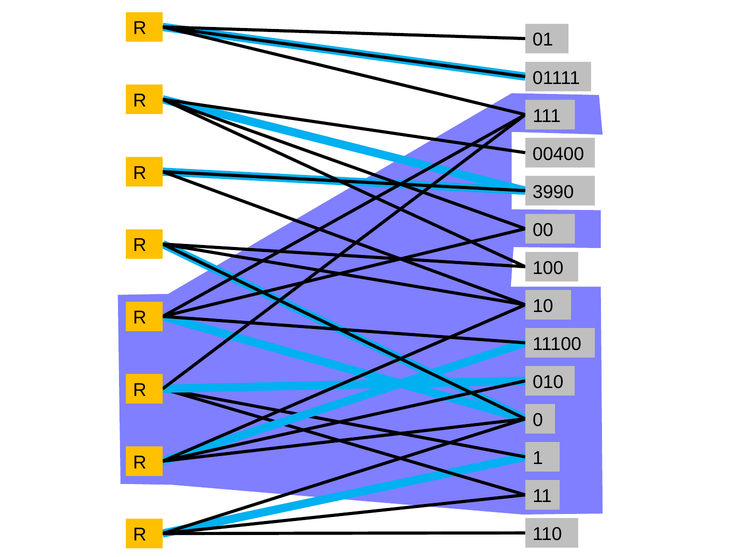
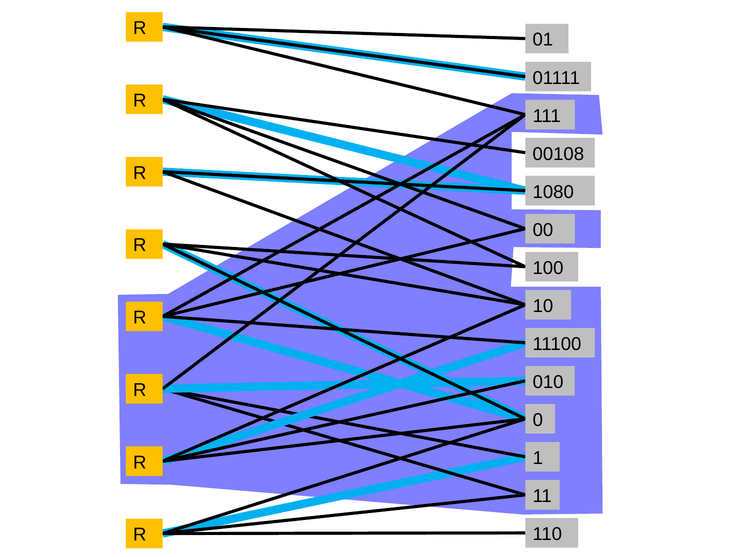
00400: 00400 -> 00108
3990: 3990 -> 1080
